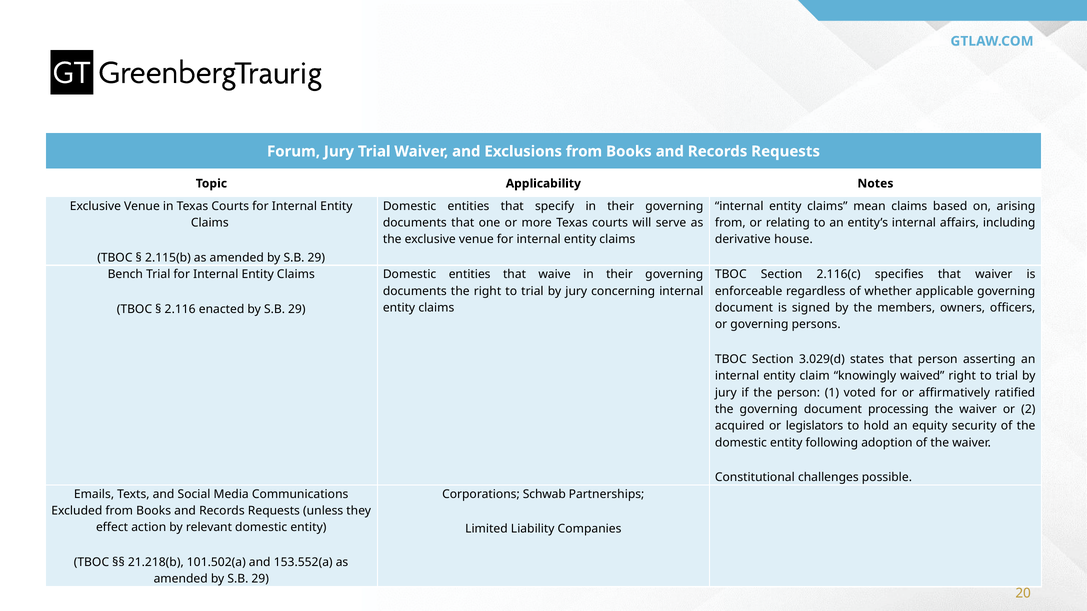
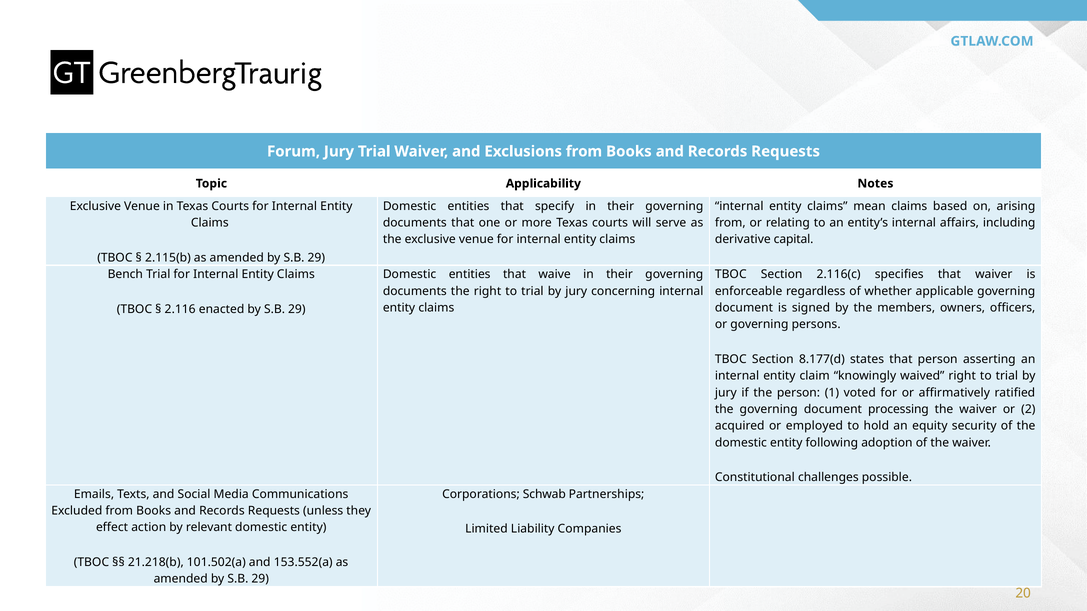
house: house -> capital
3.029(d: 3.029(d -> 8.177(d
legislators: legislators -> employed
